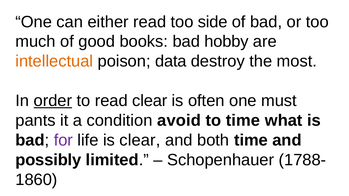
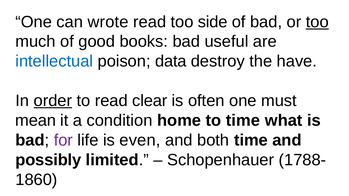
either: either -> wrote
too at (317, 22) underline: none -> present
hobby: hobby -> useful
intellectual colour: orange -> blue
most: most -> have
pants: pants -> mean
avoid: avoid -> home
is clear: clear -> even
